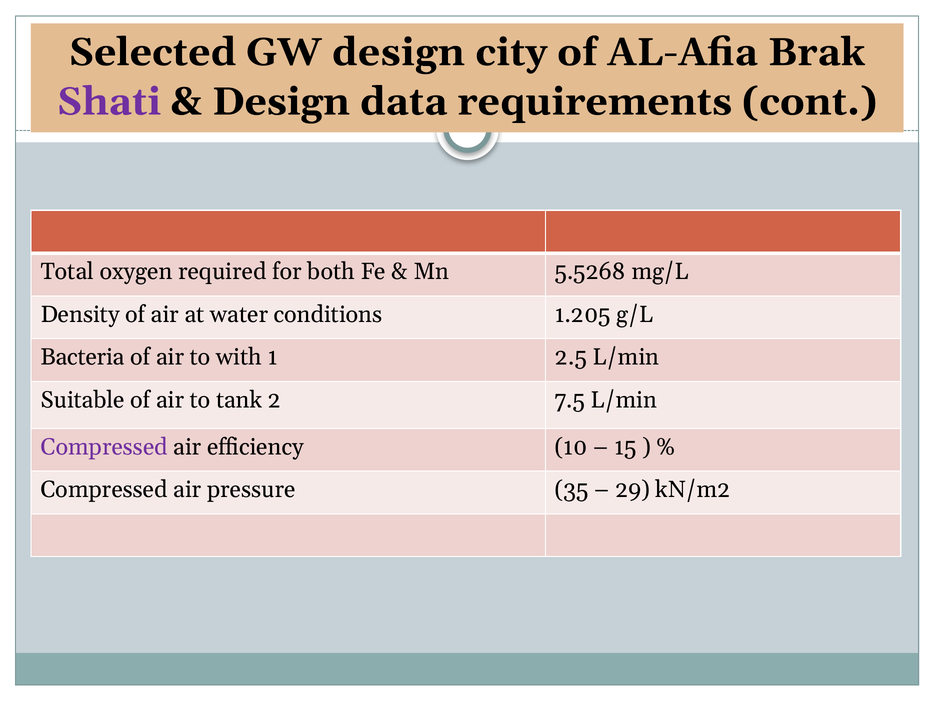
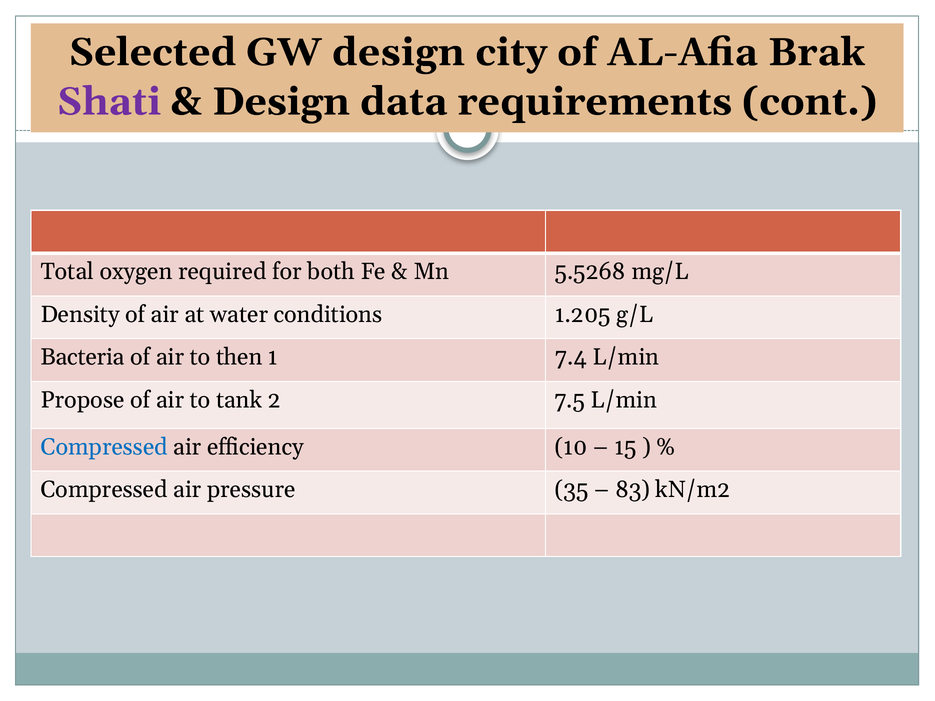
with: with -> then
2.5: 2.5 -> 7.4
Suitable: Suitable -> Propose
Compressed at (104, 447) colour: purple -> blue
29: 29 -> 83
